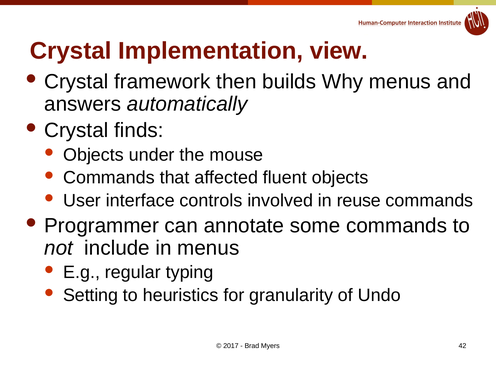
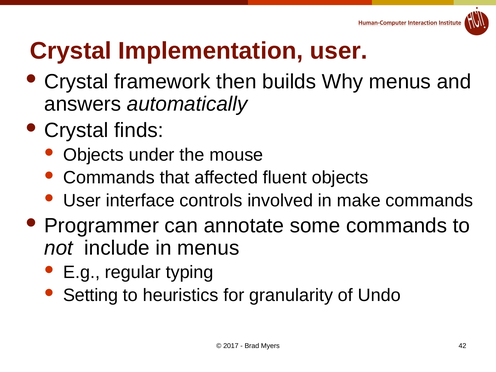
Implementation view: view -> user
reuse: reuse -> make
